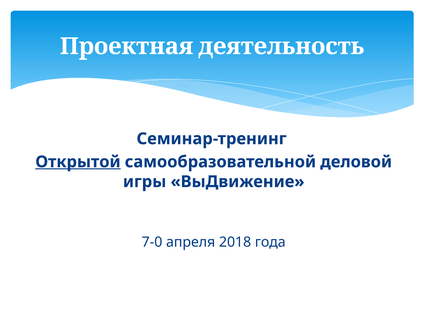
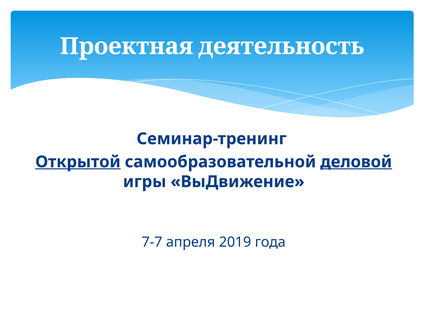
деловой underline: none -> present
7-0: 7-0 -> 7-7
2018: 2018 -> 2019
